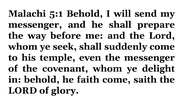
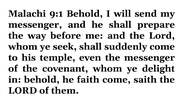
5:1: 5:1 -> 9:1
glory: glory -> them
